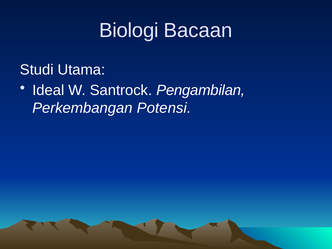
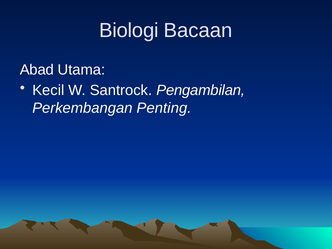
Studi: Studi -> Abad
Ideal: Ideal -> Kecil
Potensi: Potensi -> Penting
